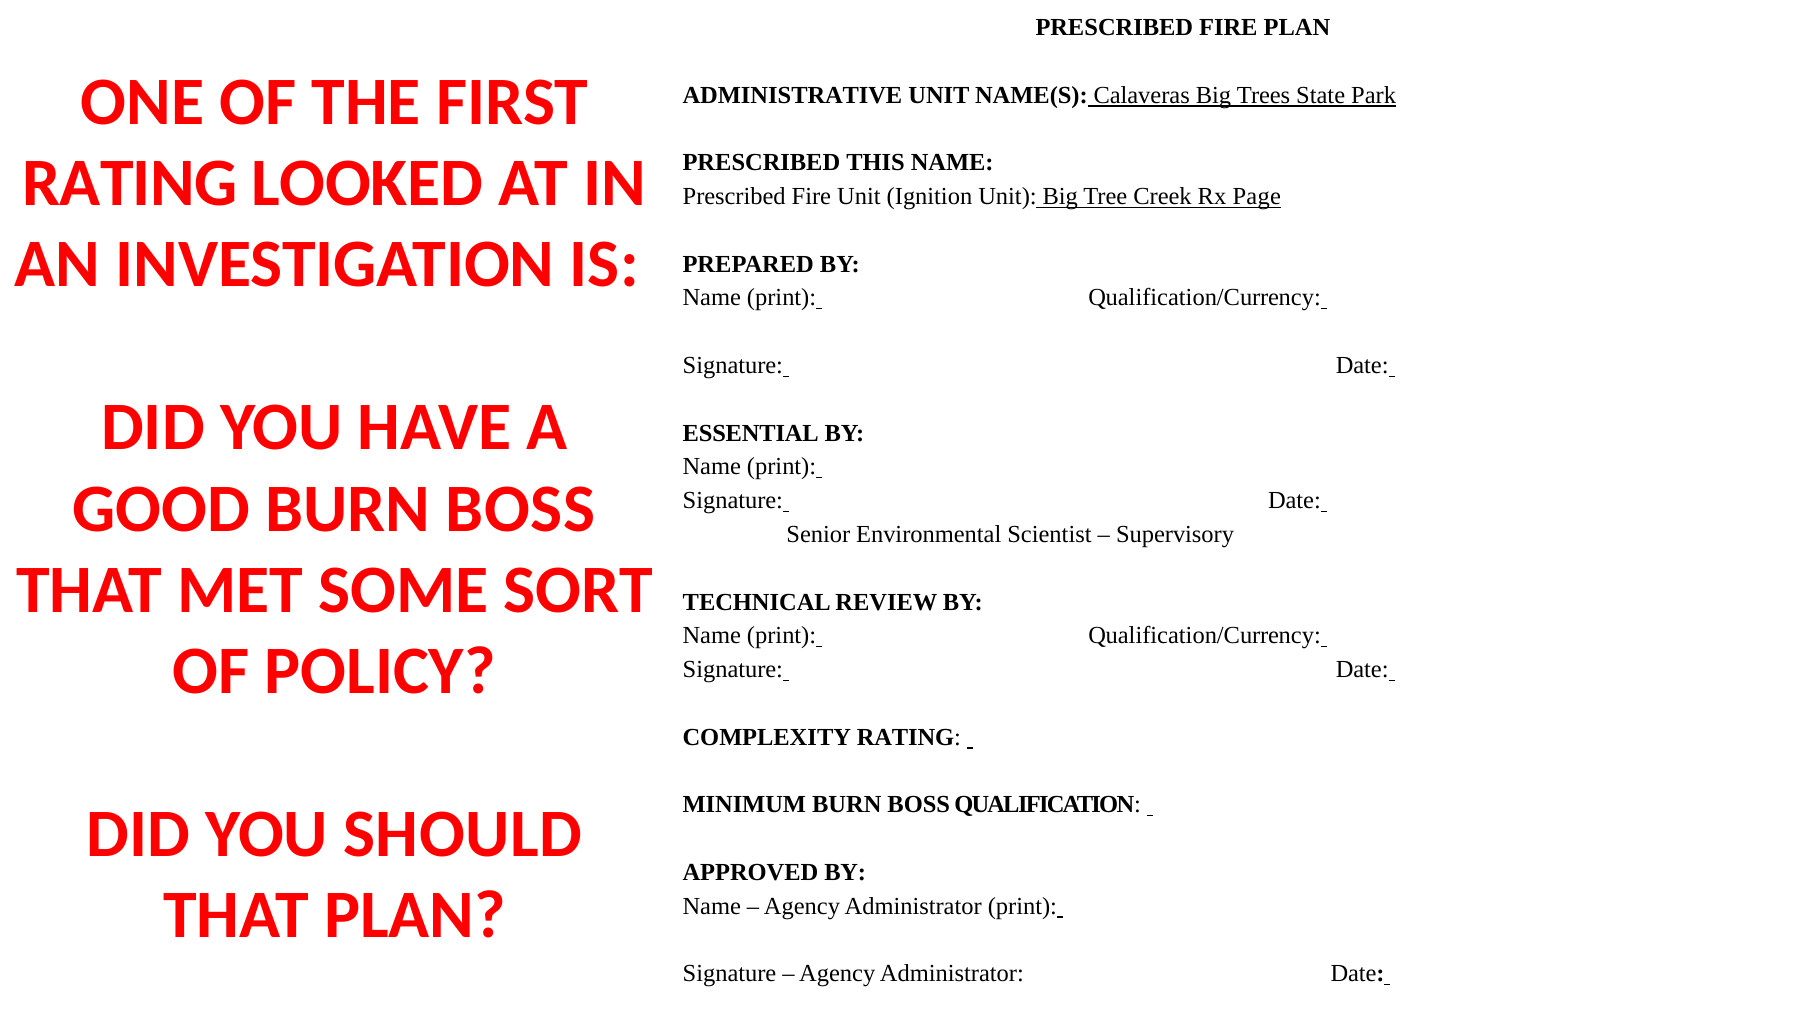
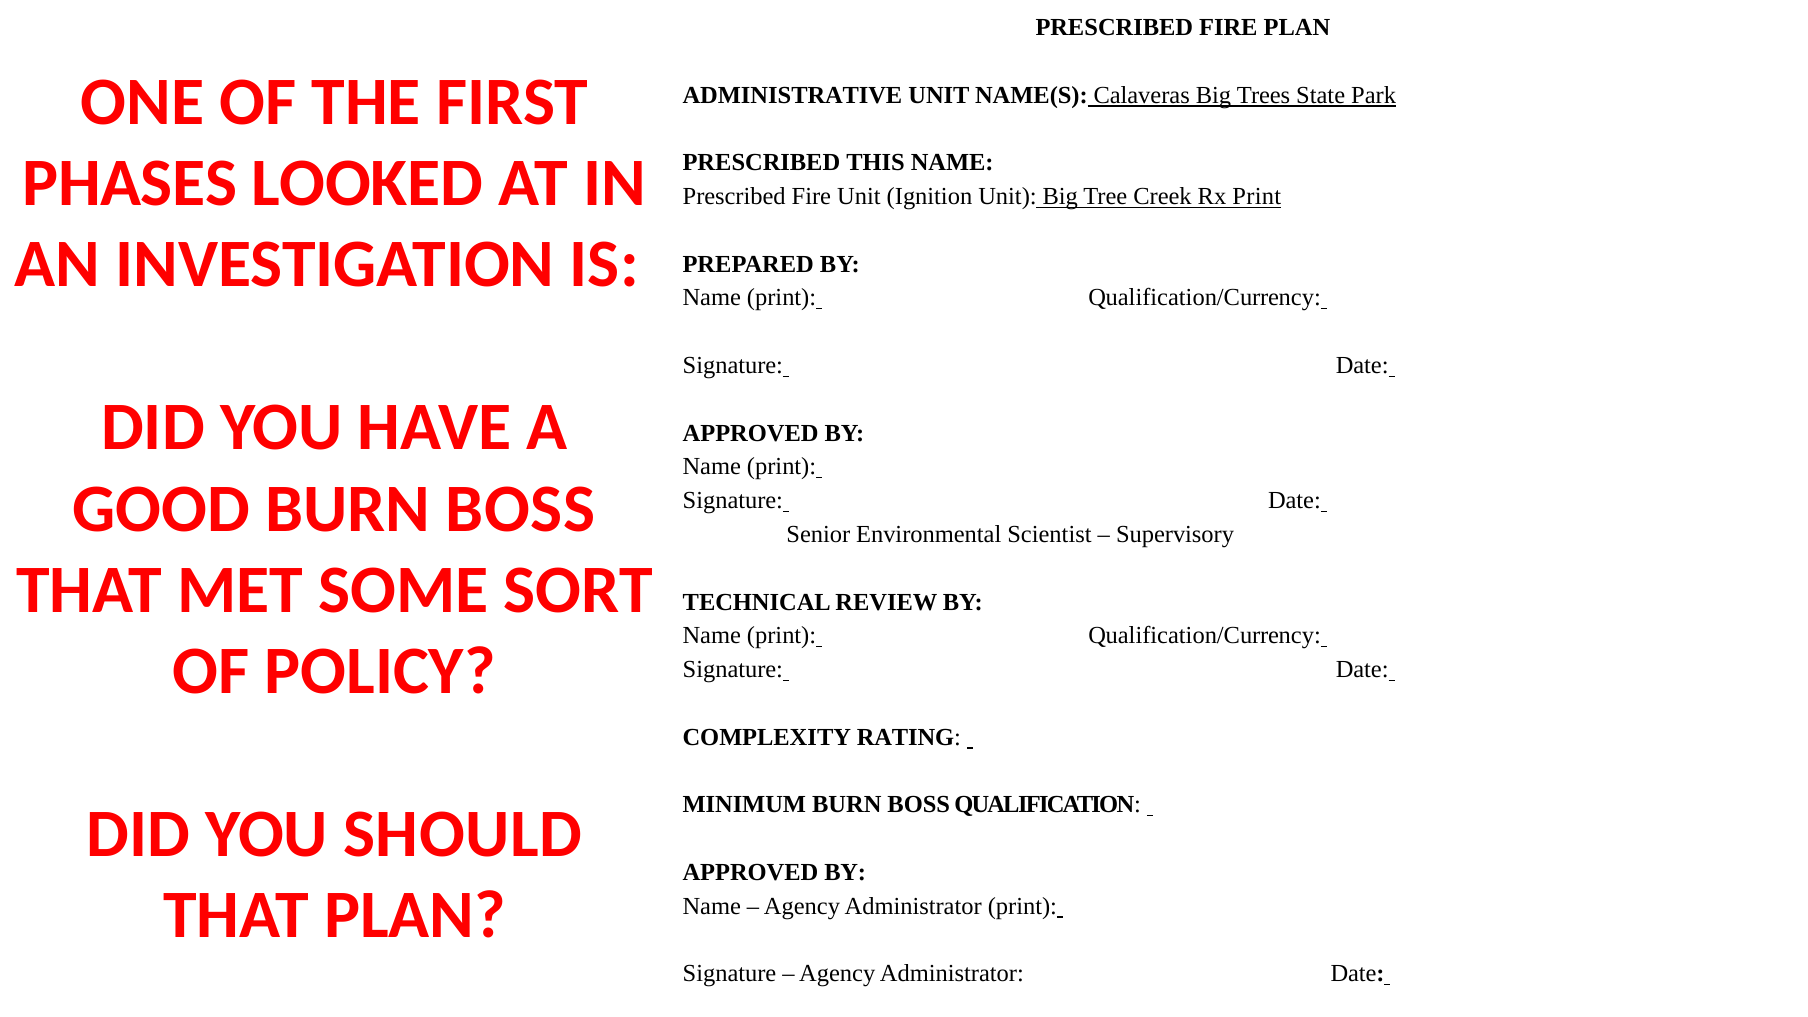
RATING at (130, 183): RATING -> PHASES
Rx Page: Page -> Print
ESSENTIAL at (751, 433): ESSENTIAL -> APPROVED
